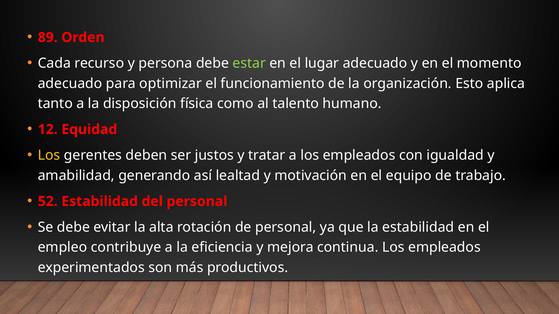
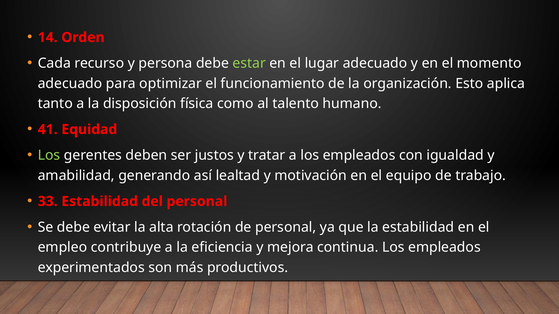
89: 89 -> 14
12: 12 -> 41
Los at (49, 156) colour: yellow -> light green
52: 52 -> 33
